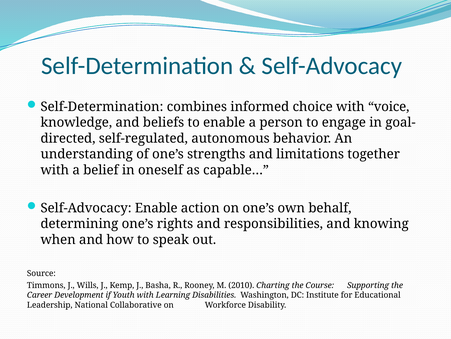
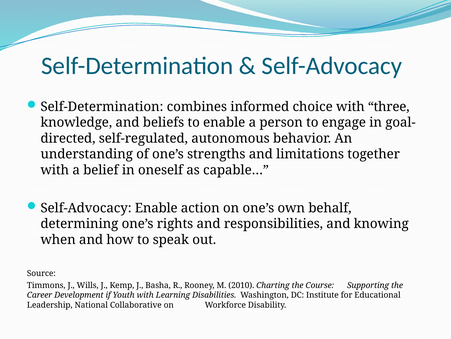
voice: voice -> three
